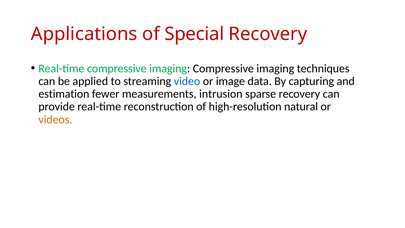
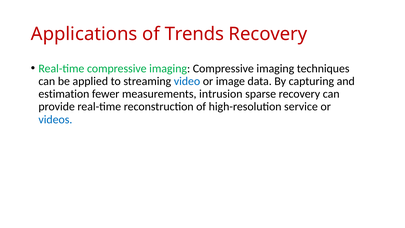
Special: Special -> Trends
natural: natural -> service
videos colour: orange -> blue
